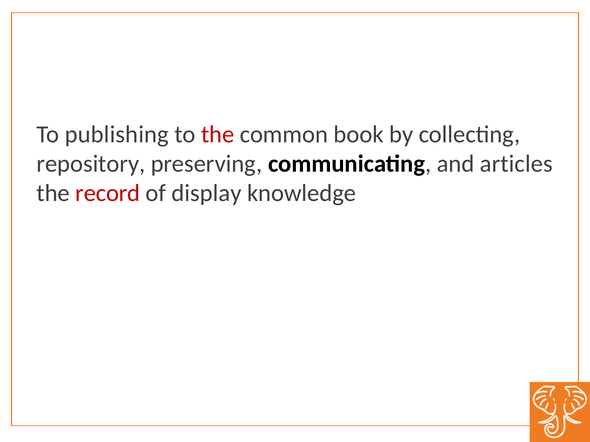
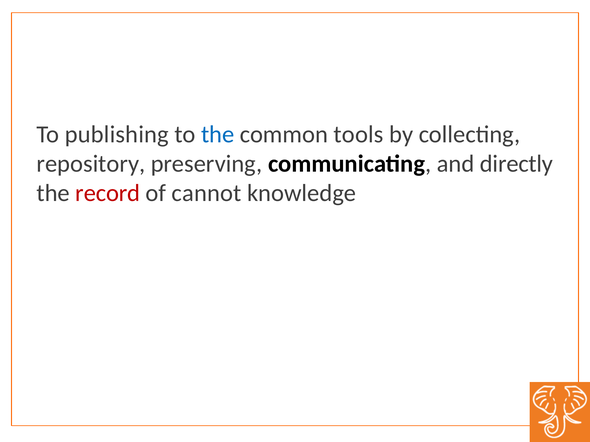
the at (218, 134) colour: red -> blue
book: book -> tools
articles: articles -> directly
display: display -> cannot
